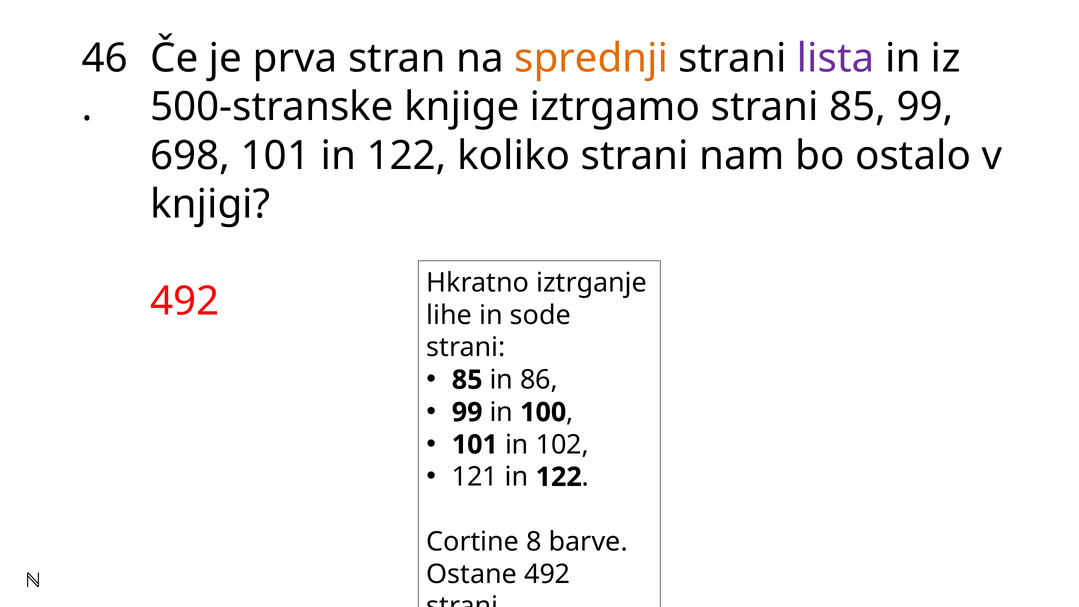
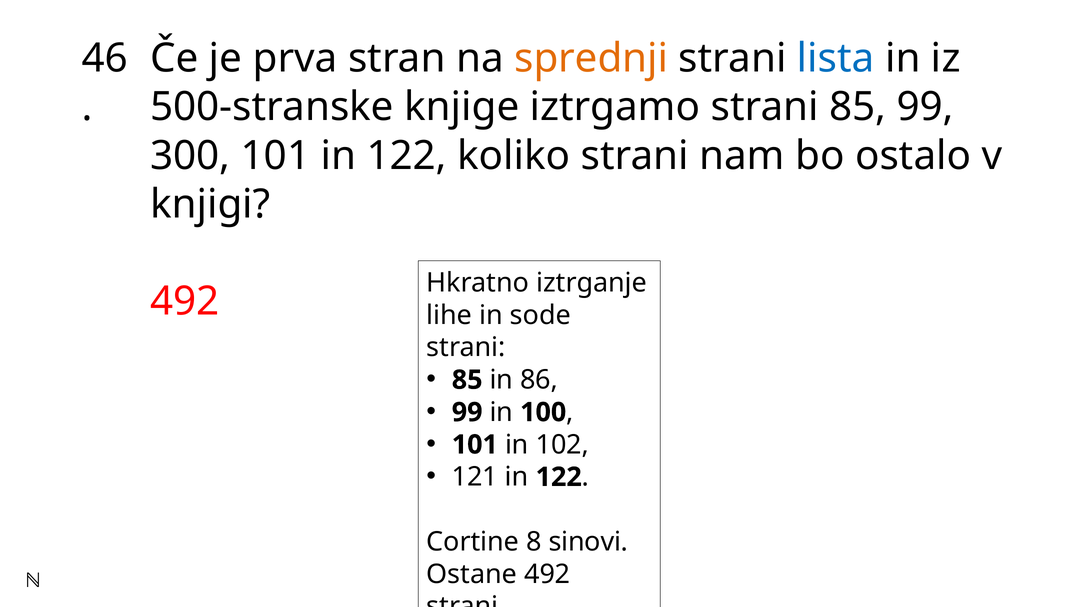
lista colour: purple -> blue
698: 698 -> 300
barve: barve -> sinovi
